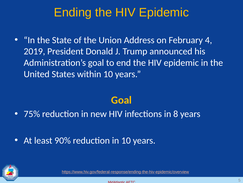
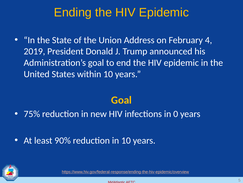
8: 8 -> 0
